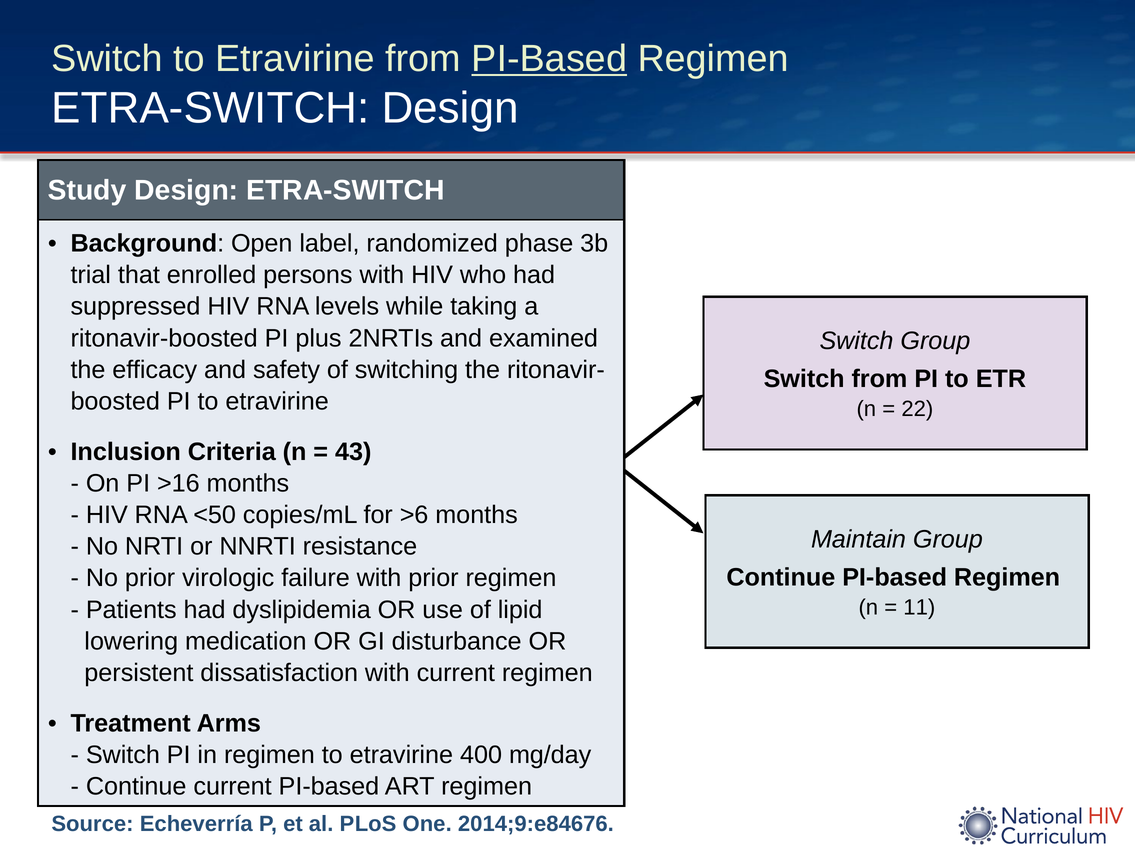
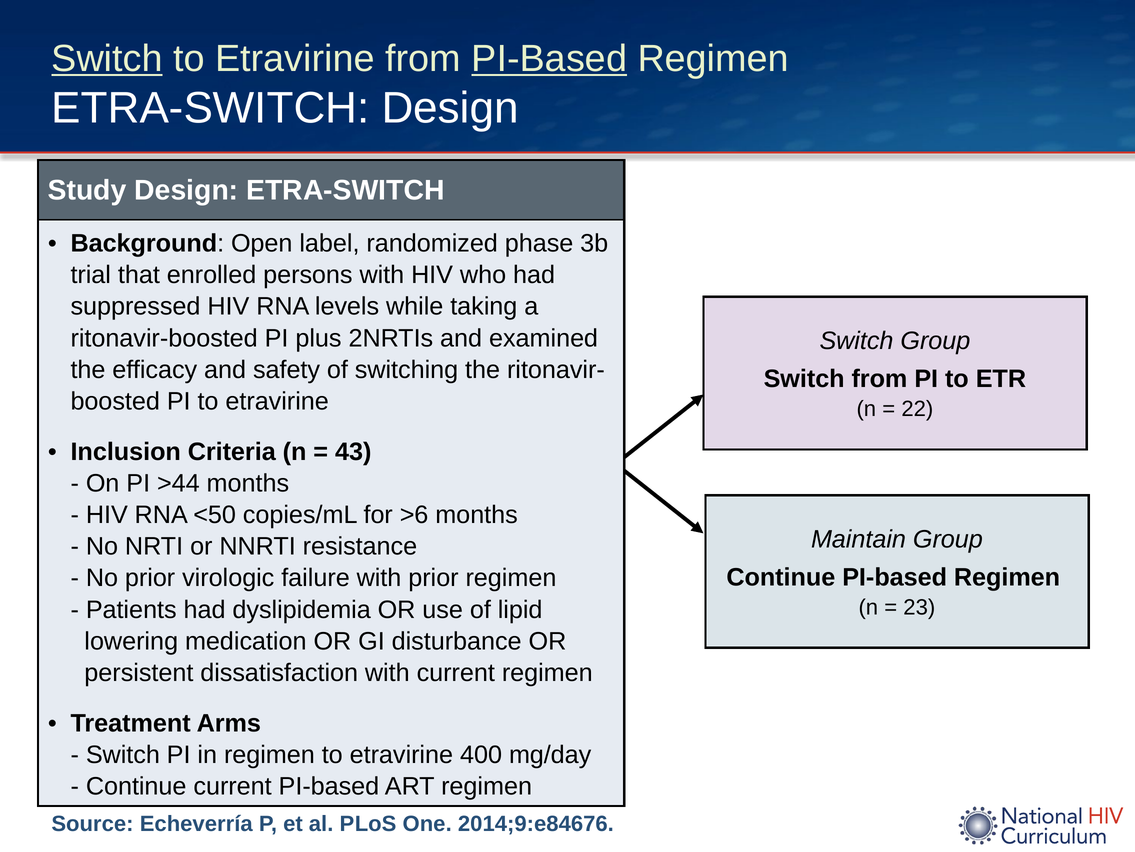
Switch at (107, 59) underline: none -> present
>16: >16 -> >44
11: 11 -> 23
